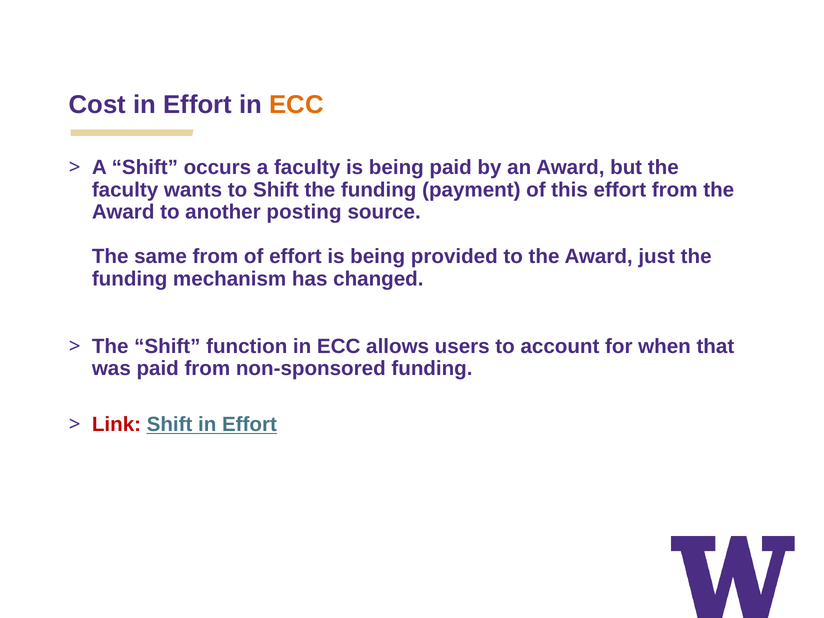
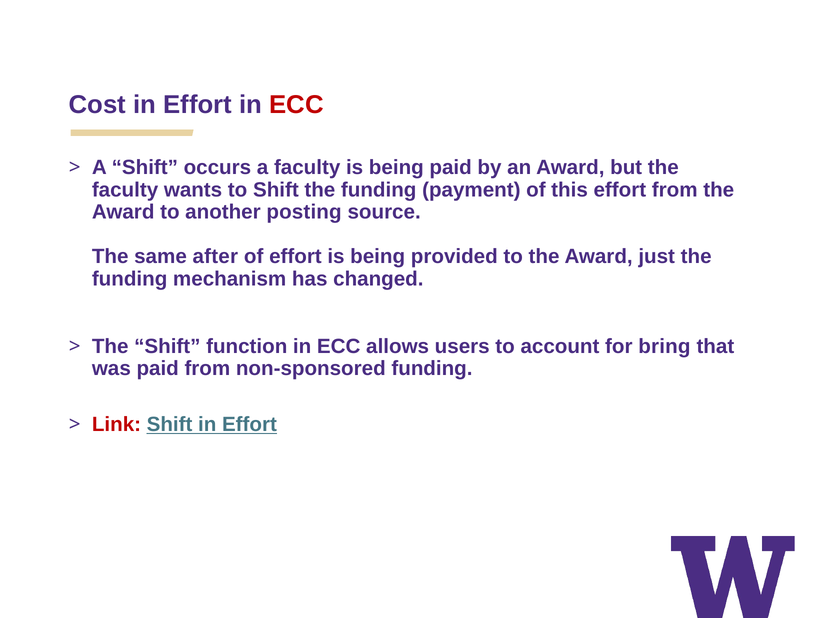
ECC at (296, 105) colour: orange -> red
same from: from -> after
when: when -> bring
